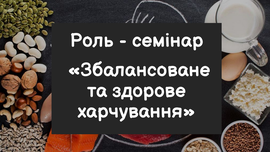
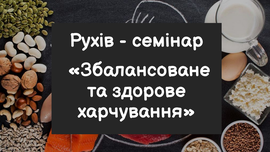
Роль: Роль -> Рухів
